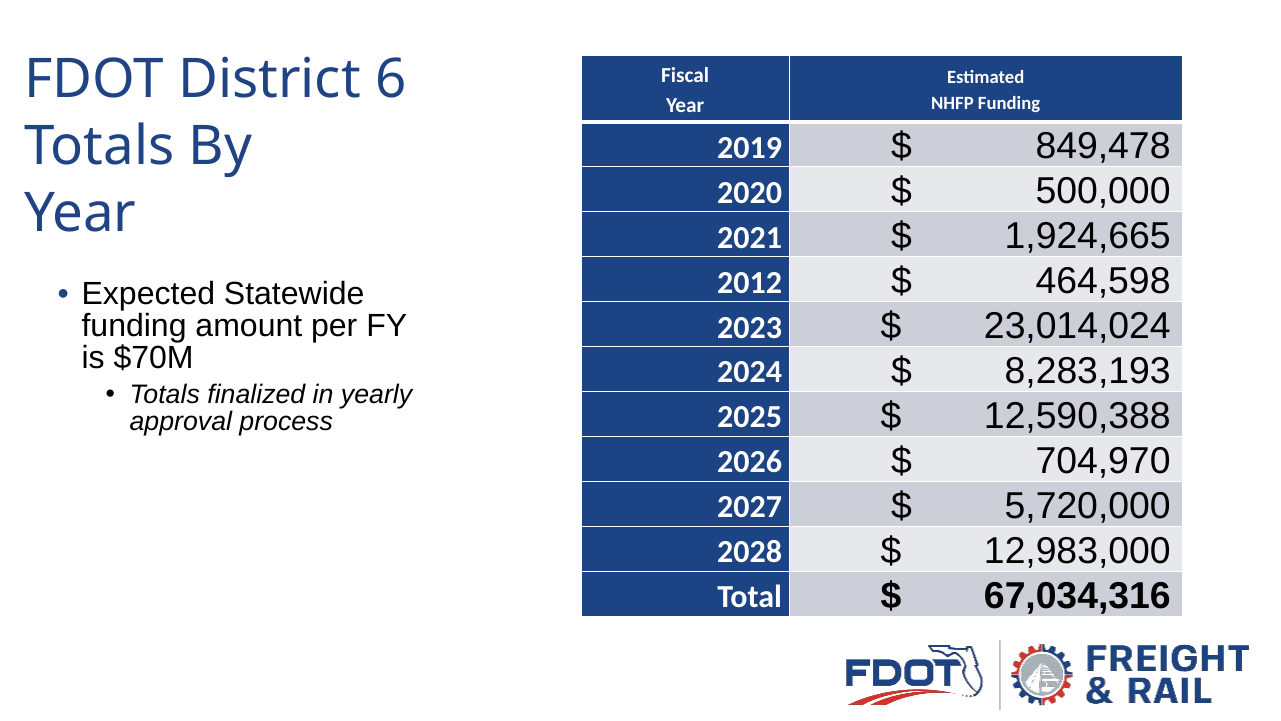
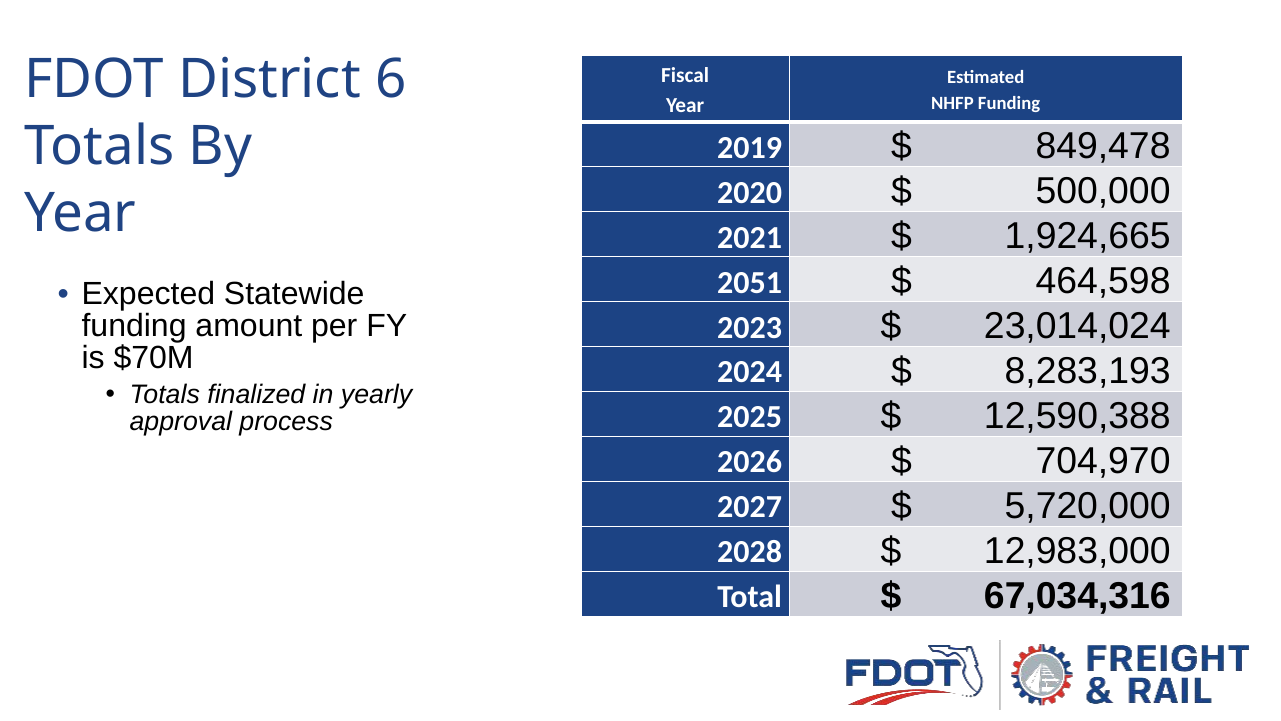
2012: 2012 -> 2051
